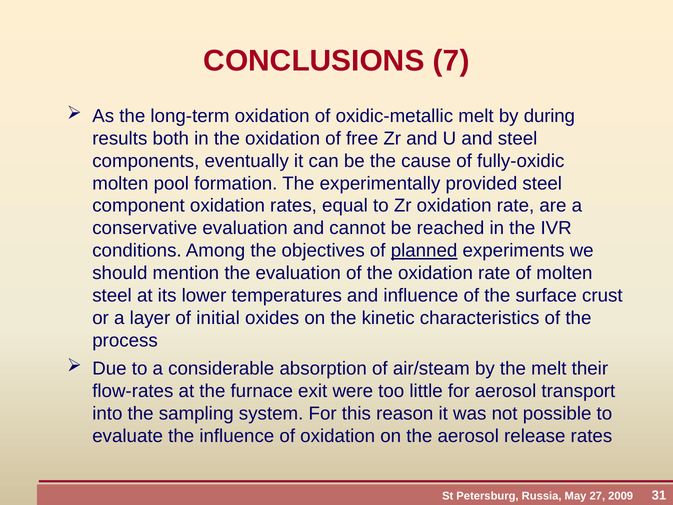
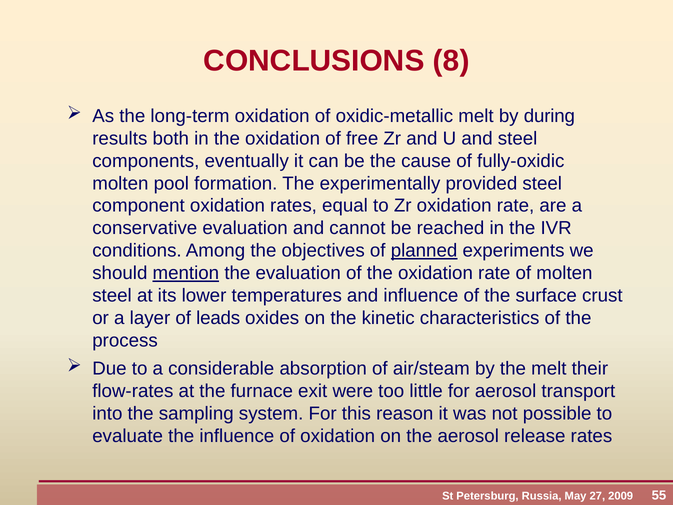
7: 7 -> 8
mention underline: none -> present
initial: initial -> leads
31: 31 -> 55
